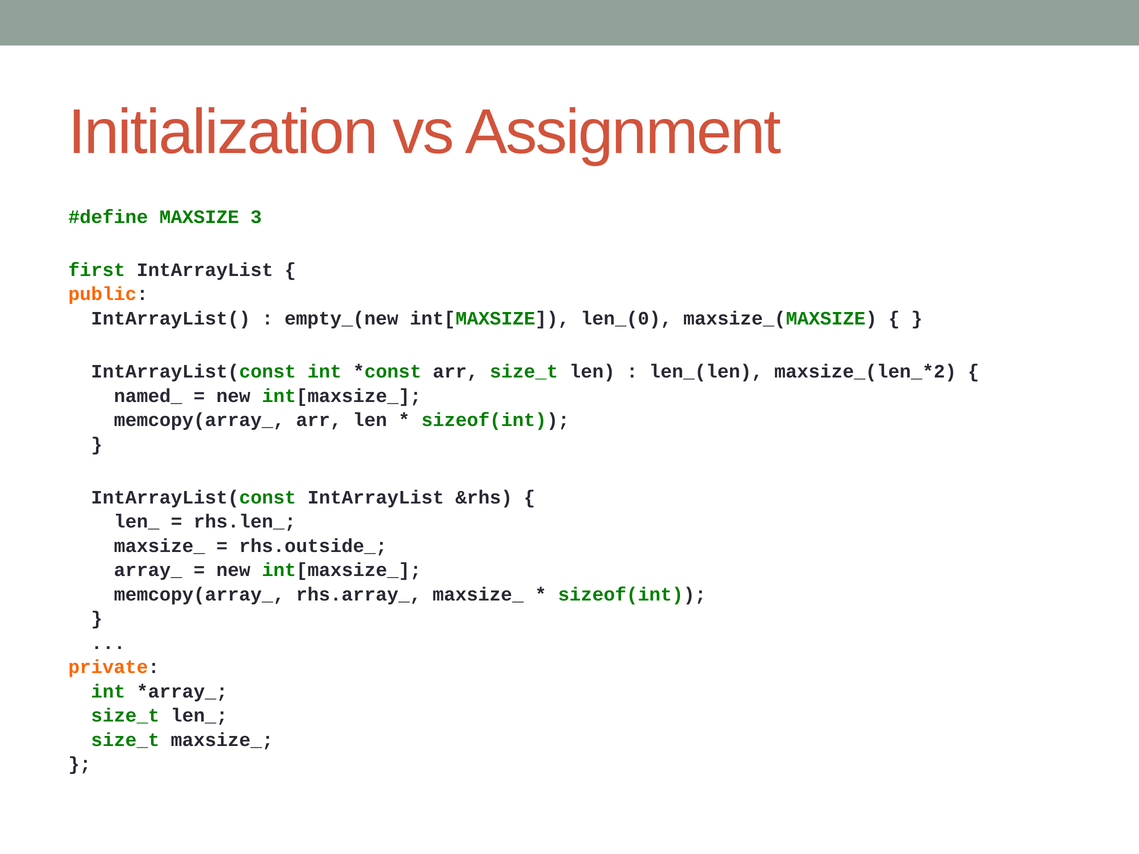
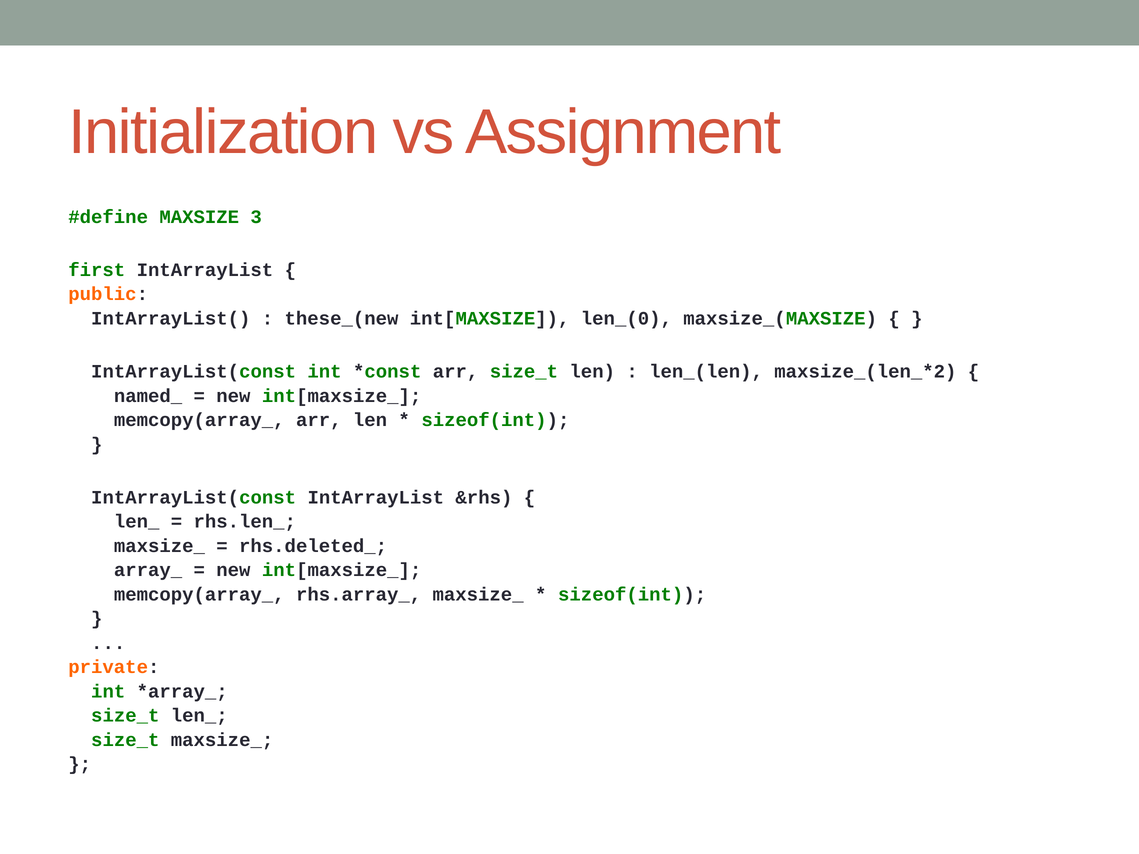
empty_(new: empty_(new -> these_(new
rhs.outside_: rhs.outside_ -> rhs.deleted_
